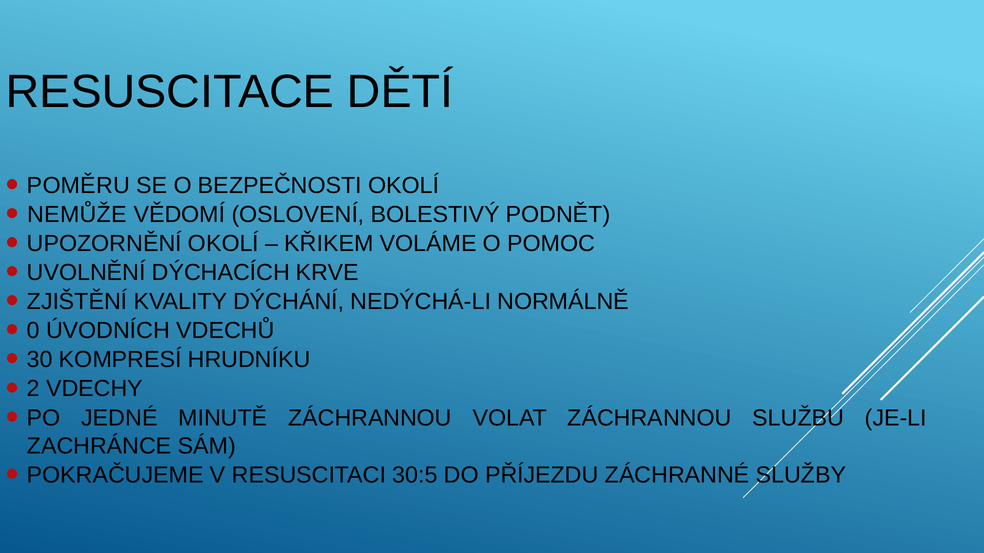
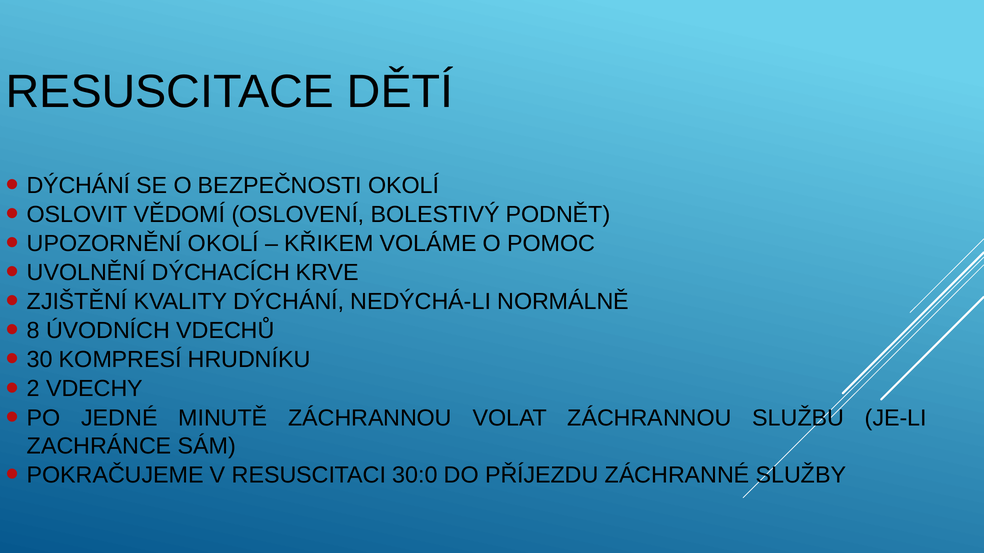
POMĚRU at (78, 186): POMĚRU -> DÝCHÁNÍ
NEMŮŽE: NEMŮŽE -> OSLOVIT
0: 0 -> 8
30:5: 30:5 -> 30:0
